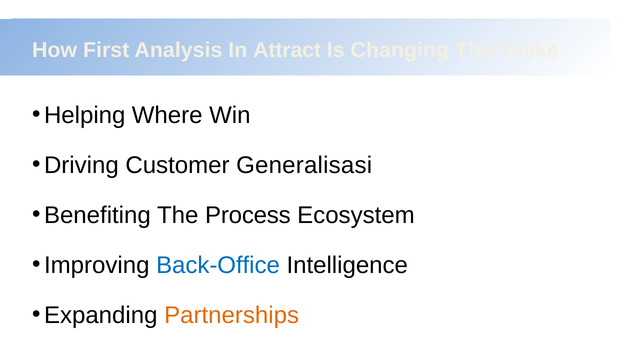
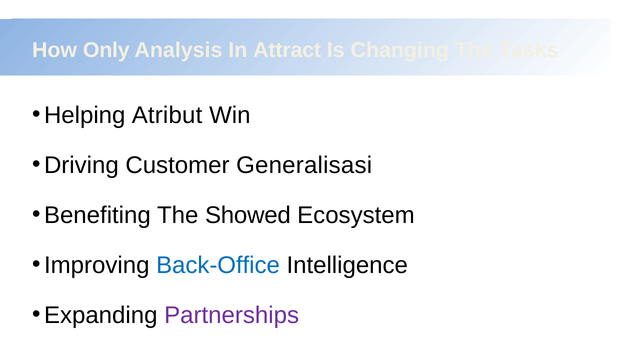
First: First -> Only
Where: Where -> Atribut
Process: Process -> Showed
Partnerships colour: orange -> purple
